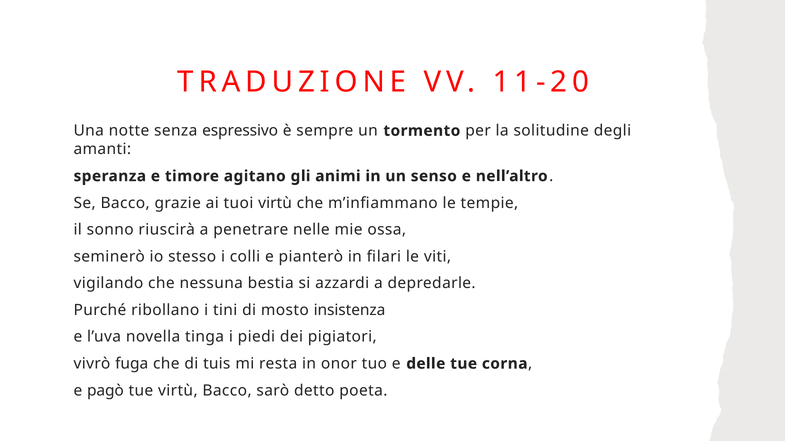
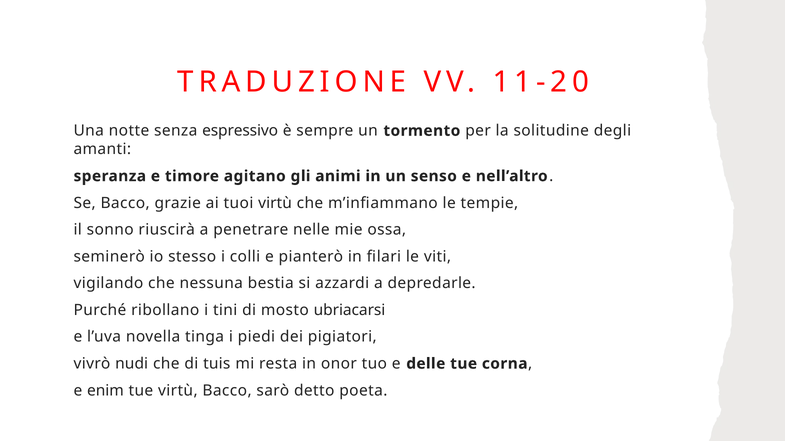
insistenza: insistenza -> ubriacarsi
fuga: fuga -> nudi
pagò: pagò -> enim
